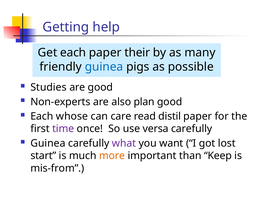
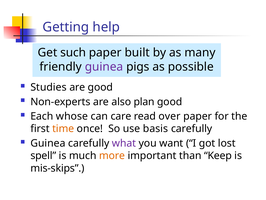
Get each: each -> such
their: their -> built
guinea at (104, 67) colour: blue -> purple
distil: distil -> over
time colour: purple -> orange
versa: versa -> basis
start: start -> spell
mis-from: mis-from -> mis-skips
